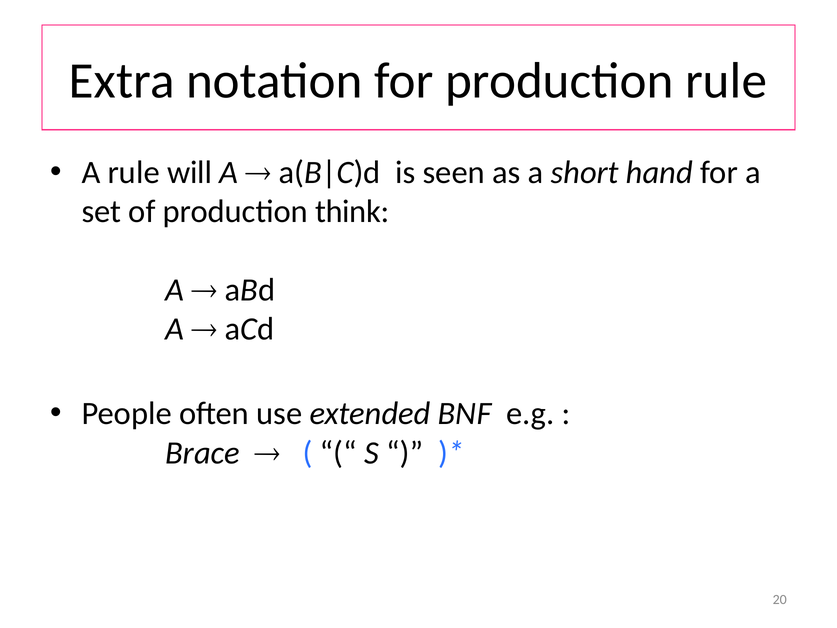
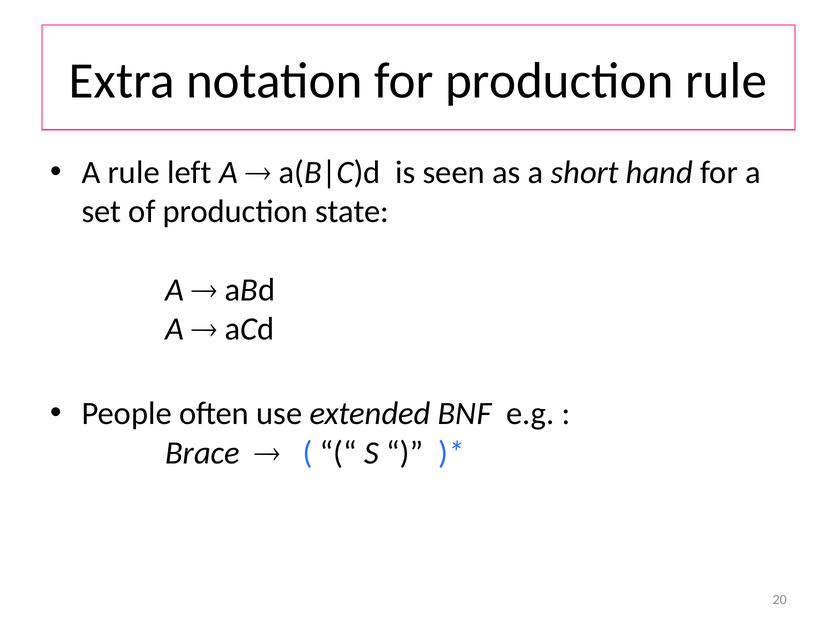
will: will -> left
think: think -> state
